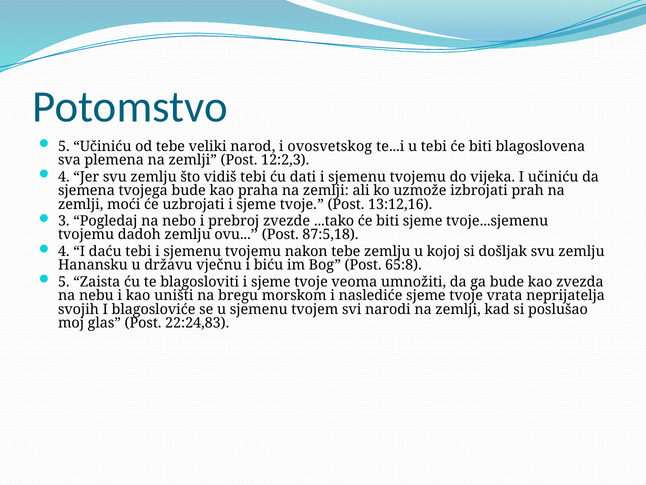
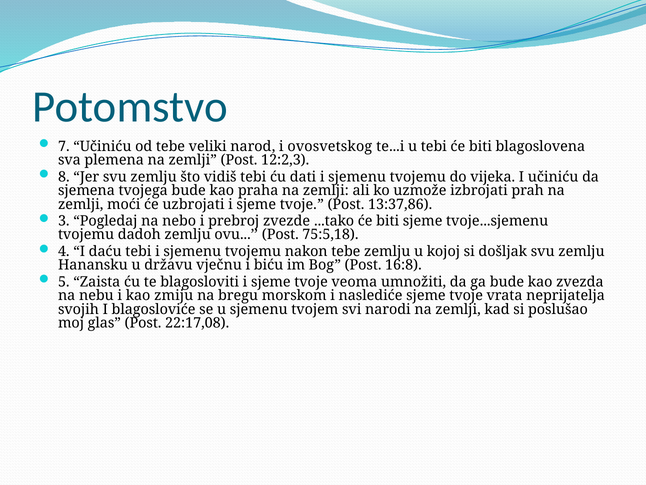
5 at (64, 146): 5 -> 7
4 at (64, 177): 4 -> 8
13:12,16: 13:12,16 -> 13:37,86
87:5,18: 87:5,18 -> 75:5,18
65:8: 65:8 -> 16:8
uništi: uništi -> zmiju
22:24,83: 22:24,83 -> 22:17,08
